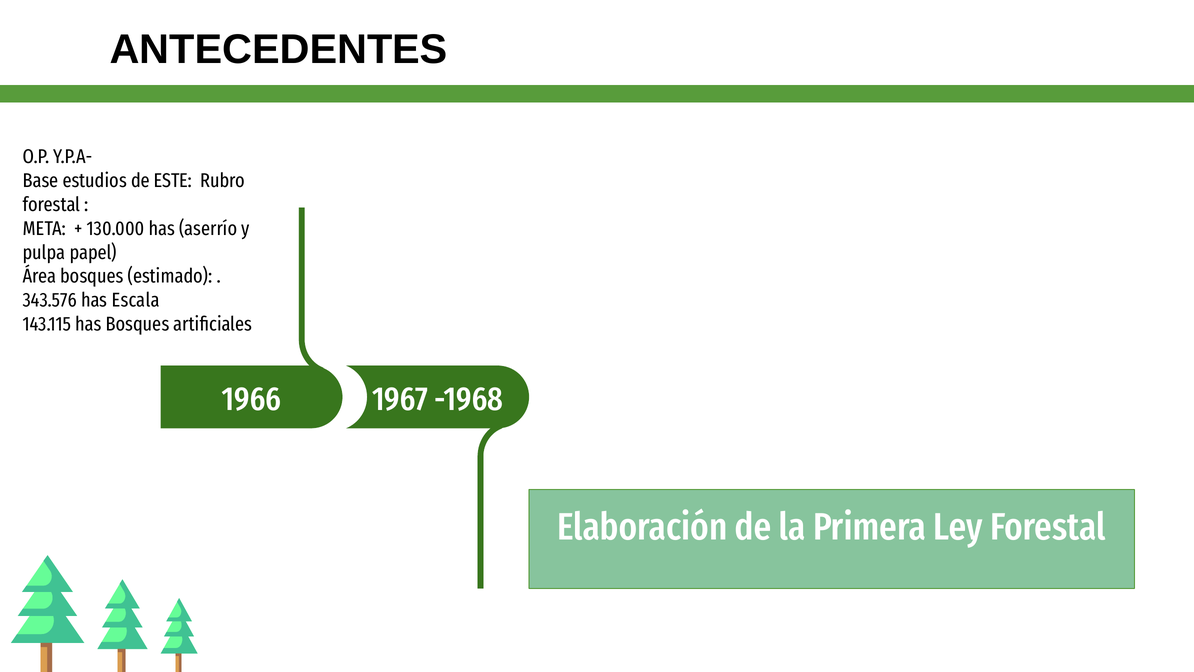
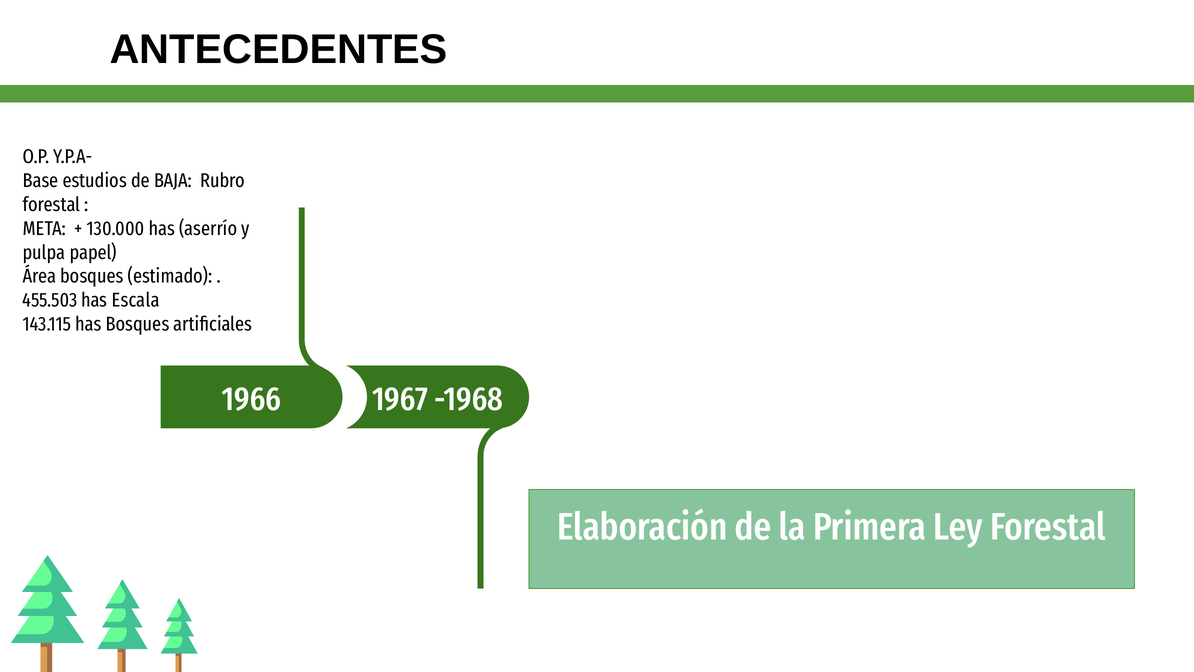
ESTE: ESTE -> BAJA
343.576: 343.576 -> 455.503
